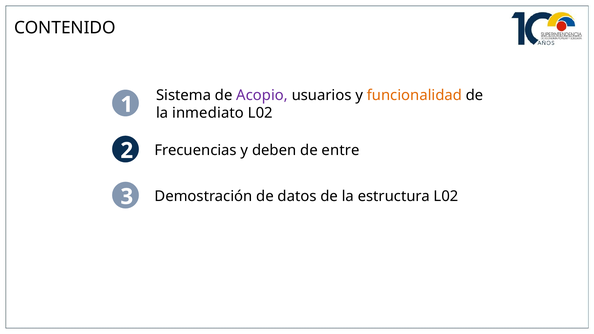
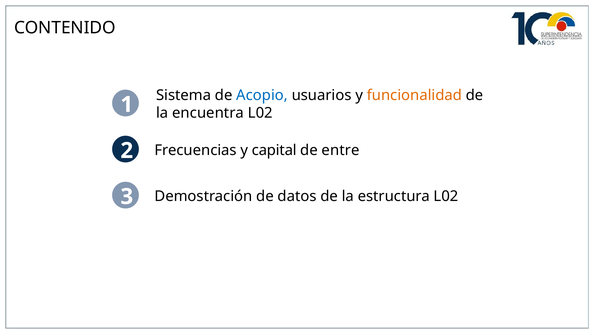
Acopio colour: purple -> blue
inmediato: inmediato -> encuentra
deben: deben -> capital
